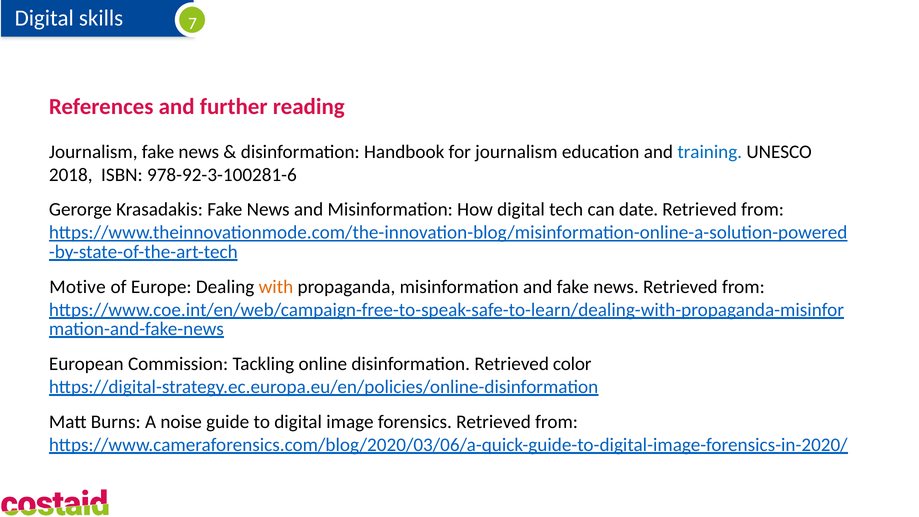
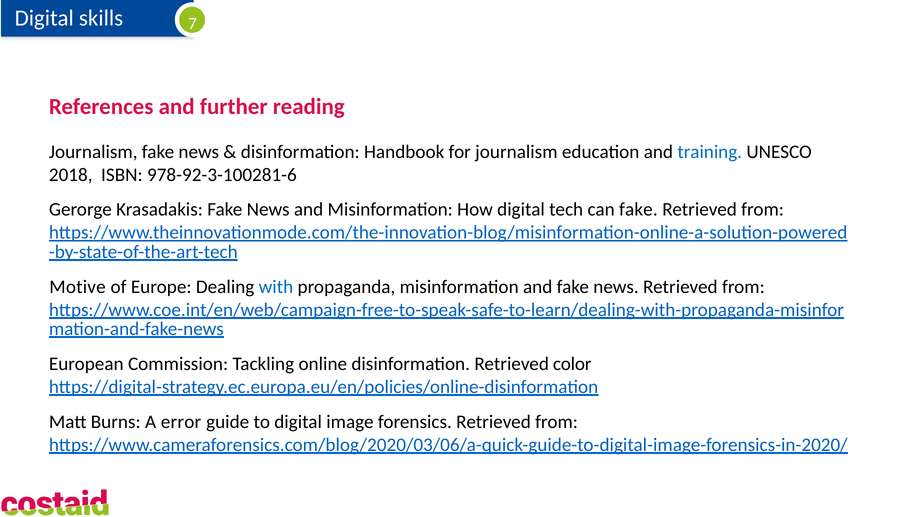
can date: date -> fake
with colour: orange -> blue
noise: noise -> error
